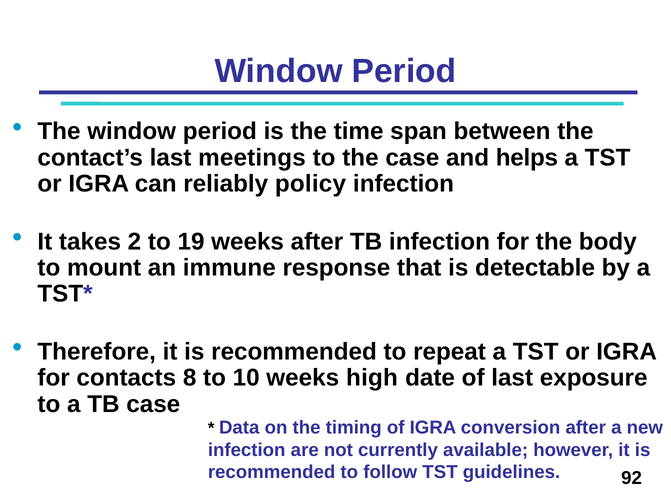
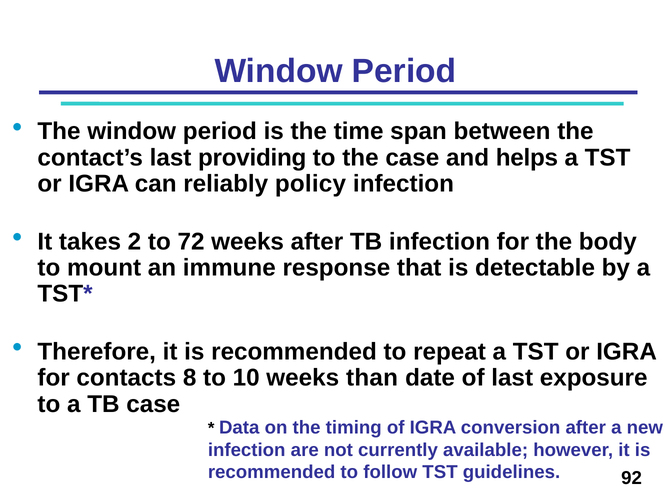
meetings: meetings -> providing
19: 19 -> 72
high: high -> than
